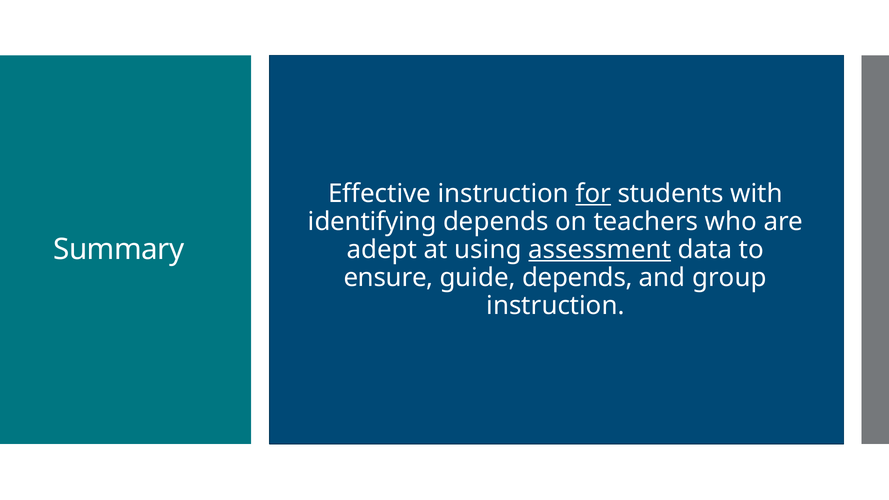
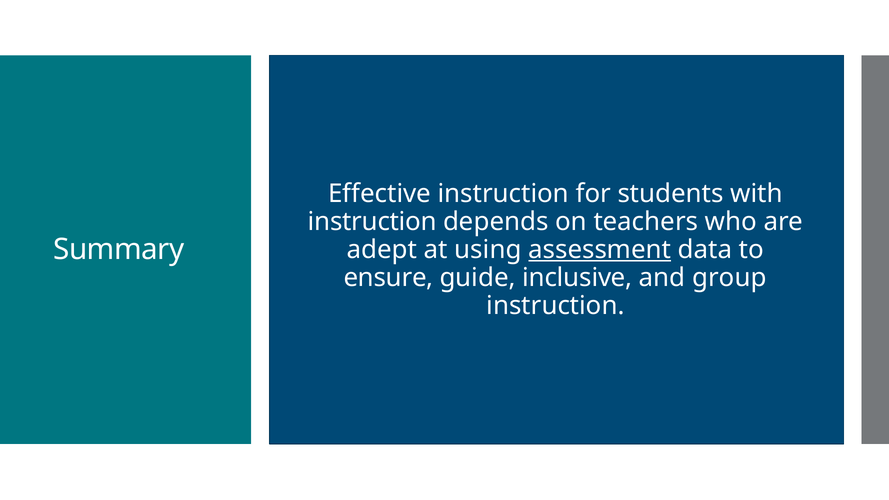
for underline: present -> none
identifying at (372, 222): identifying -> instruction
guide depends: depends -> inclusive
